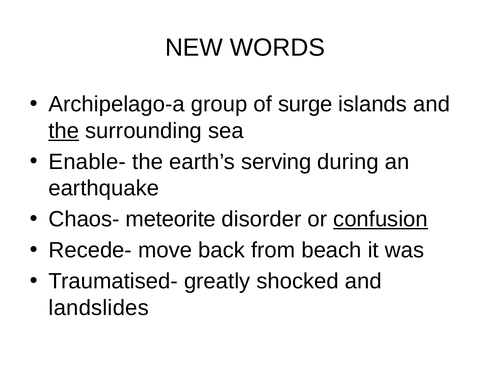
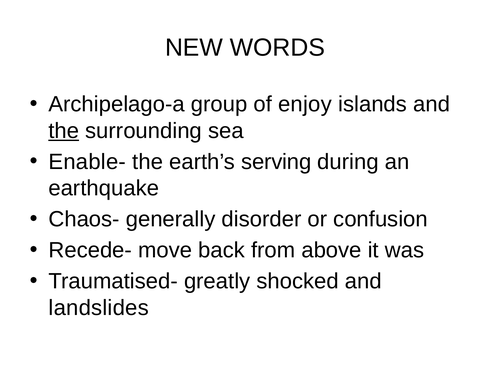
surge: surge -> enjoy
meteorite: meteorite -> generally
confusion underline: present -> none
beach: beach -> above
